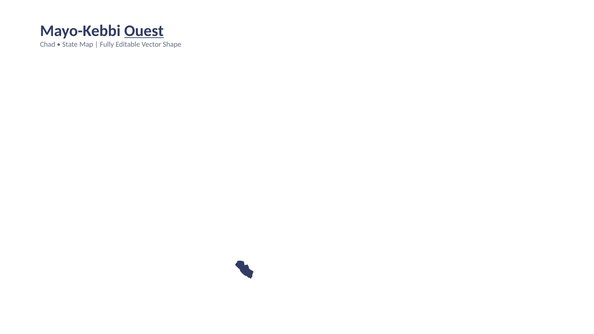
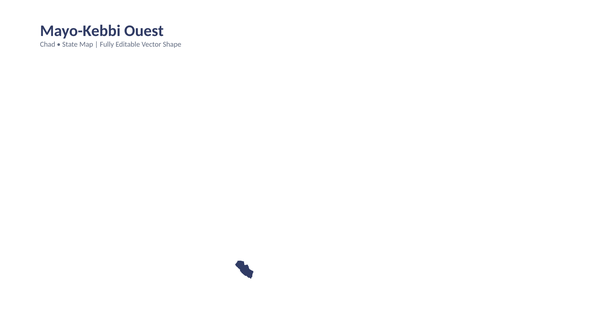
Ouest underline: present -> none
